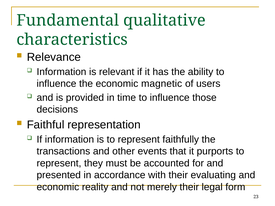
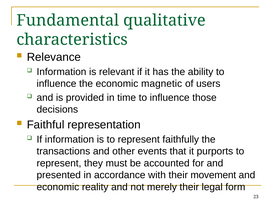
evaluating: evaluating -> movement
